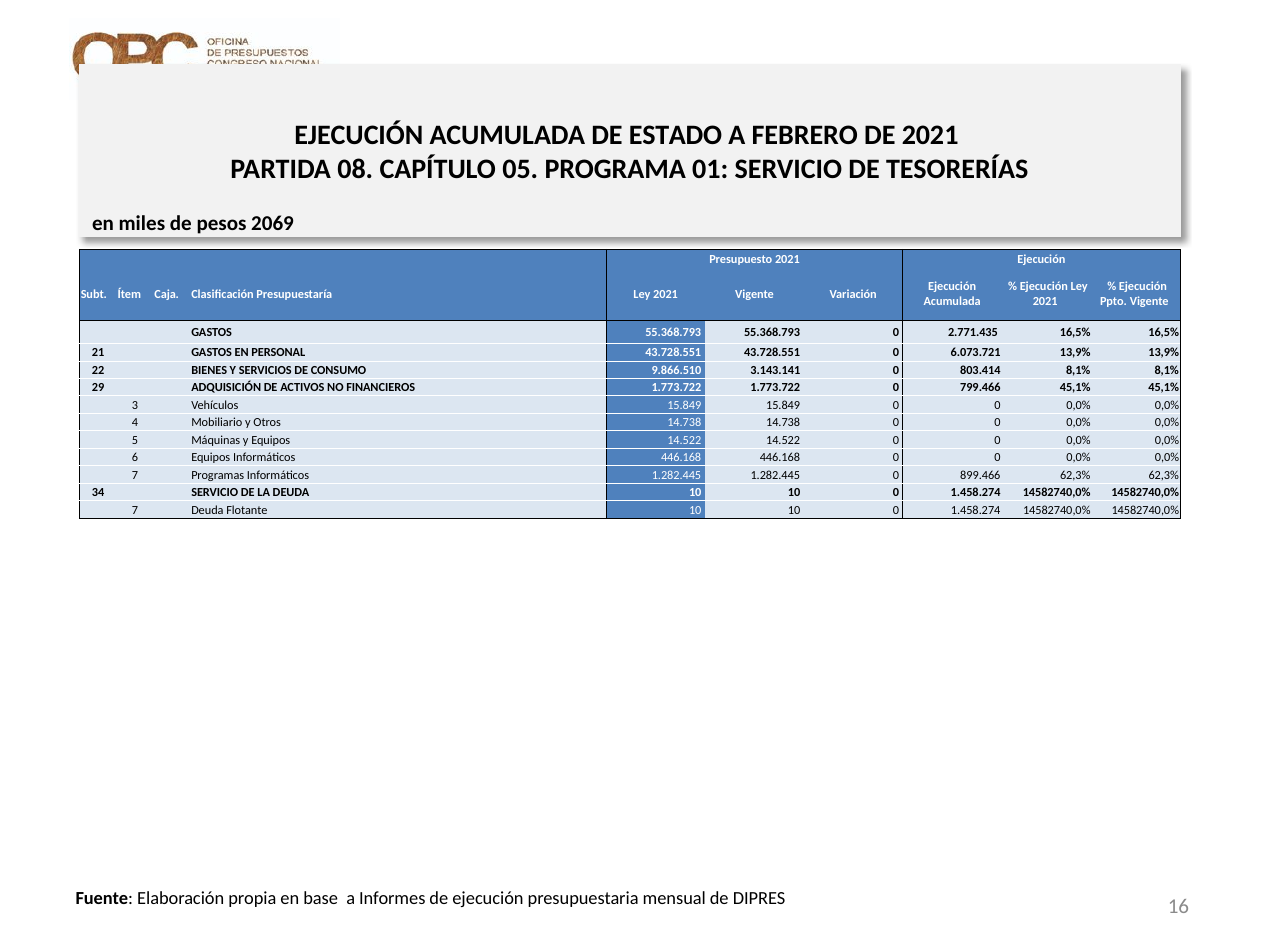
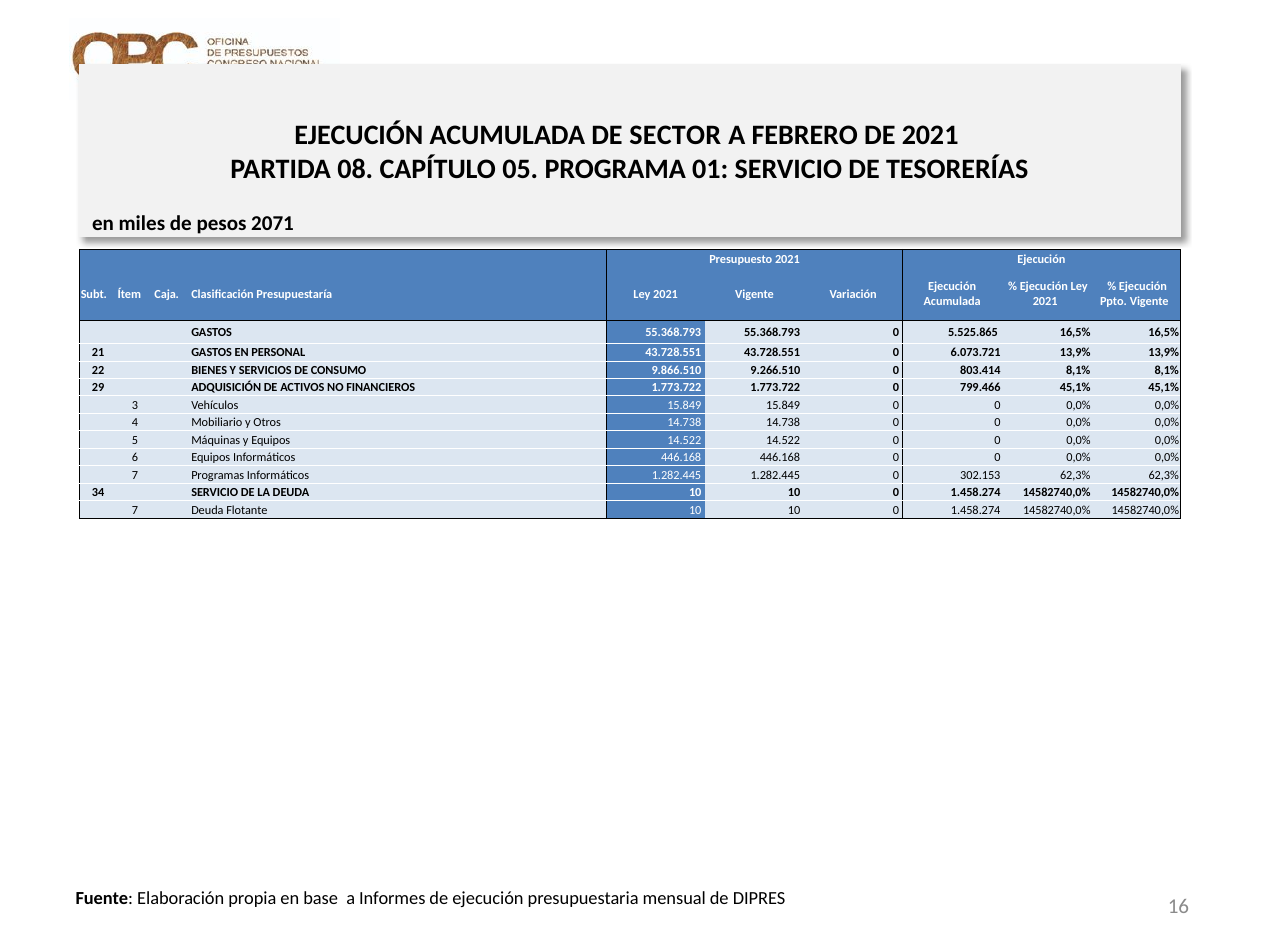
ESTADO: ESTADO -> SECTOR
2069: 2069 -> 2071
2.771.435: 2.771.435 -> 5.525.865
3.143.141: 3.143.141 -> 9.266.510
899.466: 899.466 -> 302.153
